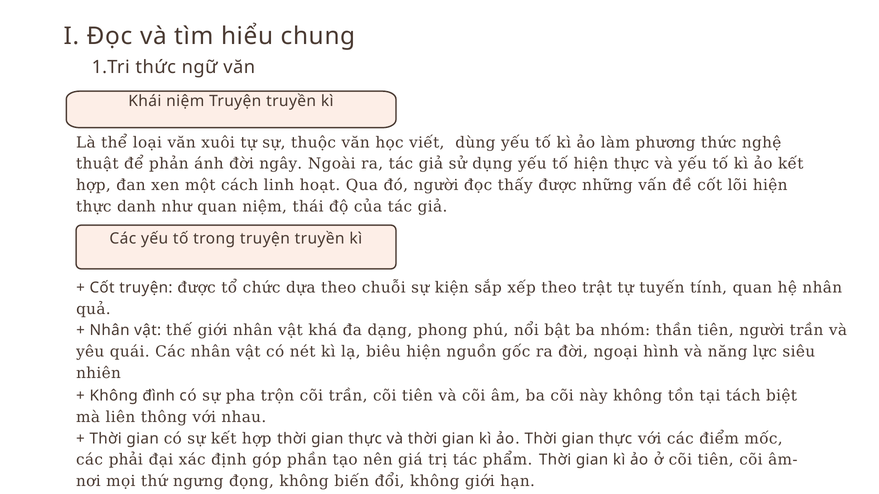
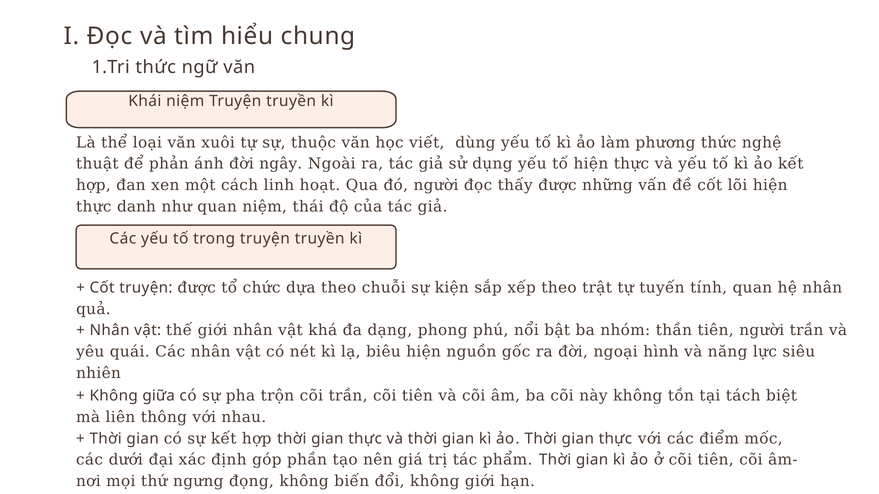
đình: đình -> giữa
phải: phải -> dưới
